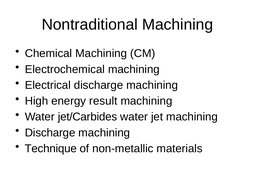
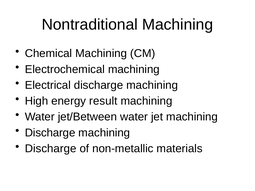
jet/Carbides: jet/Carbides -> jet/Between
Technique at (51, 149): Technique -> Discharge
